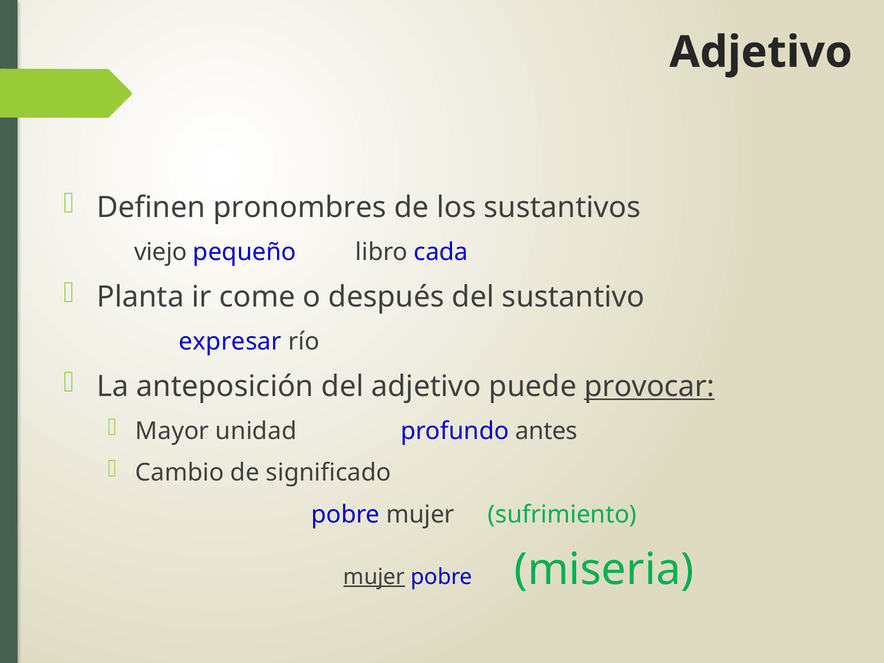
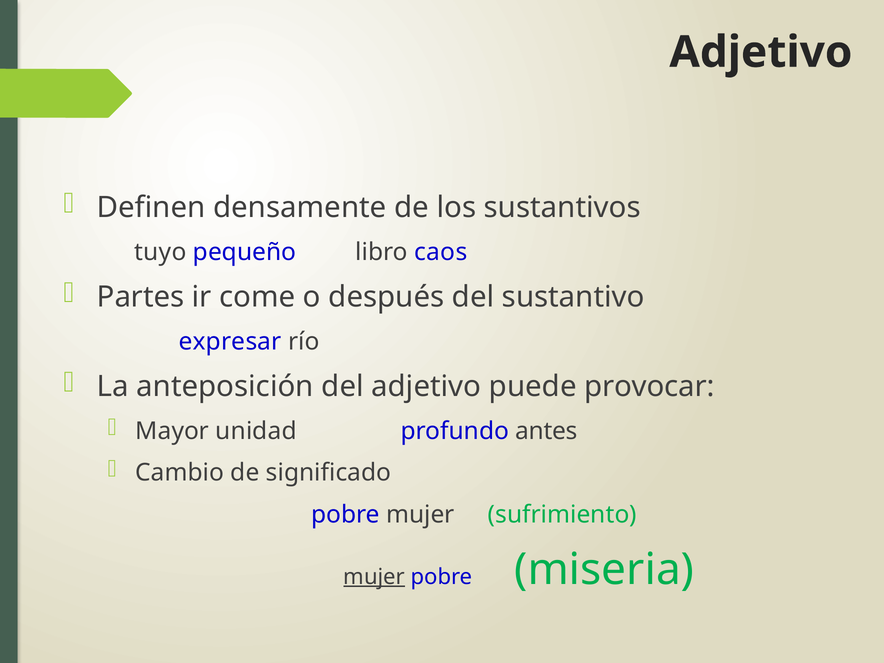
pronombres: pronombres -> densamente
viejo: viejo -> tuyo
cada: cada -> caos
Planta: Planta -> Partes
provocar underline: present -> none
